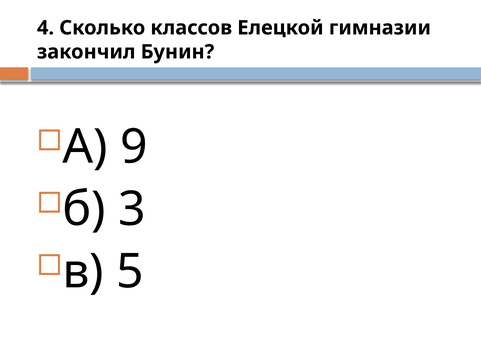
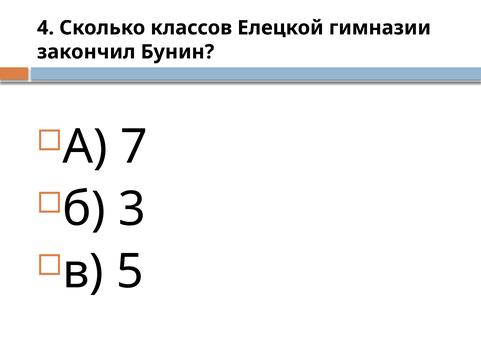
9: 9 -> 7
